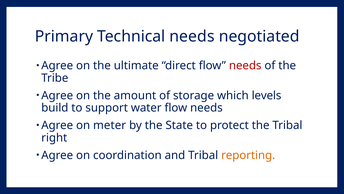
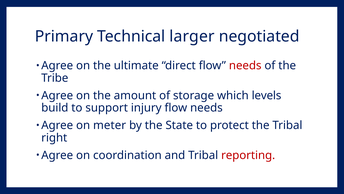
Technical needs: needs -> larger
water: water -> injury
reporting colour: orange -> red
